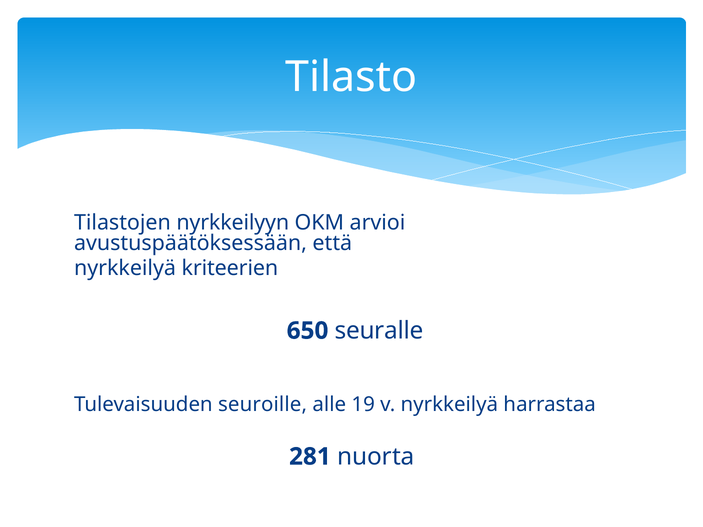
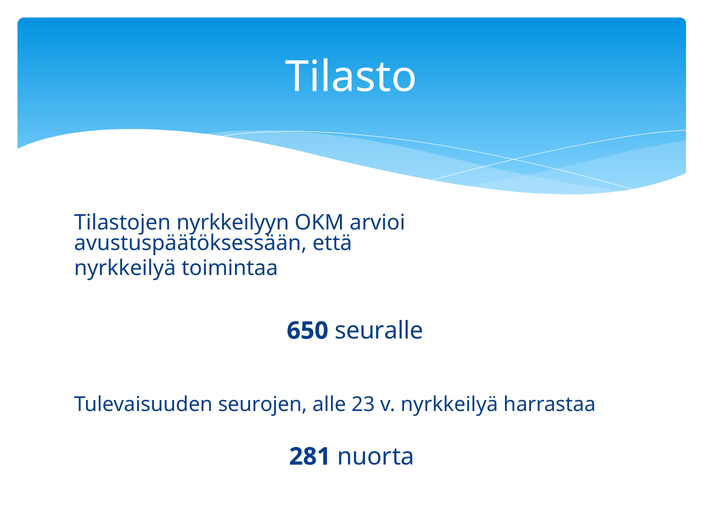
kriteerien: kriteerien -> toimintaa
seuroille: seuroille -> seurojen
19: 19 -> 23
